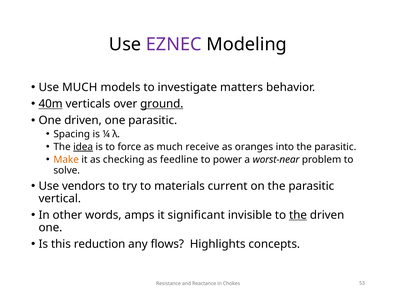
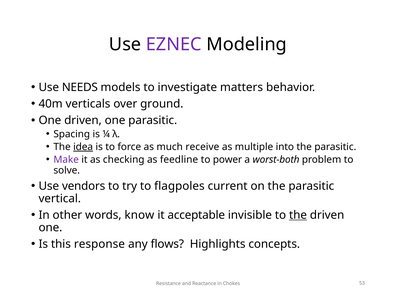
Use MUCH: MUCH -> NEEDS
40m underline: present -> none
ground underline: present -> none
oranges: oranges -> multiple
Make colour: orange -> purple
worst-near: worst-near -> worst-both
materials: materials -> flagpoles
amps: amps -> know
significant: significant -> acceptable
reduction: reduction -> response
